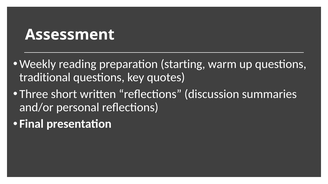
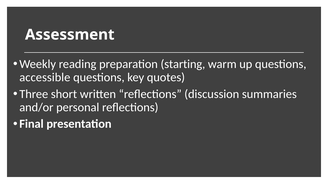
traditional: traditional -> accessible
